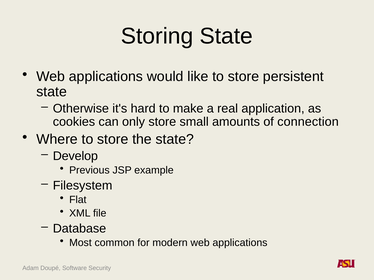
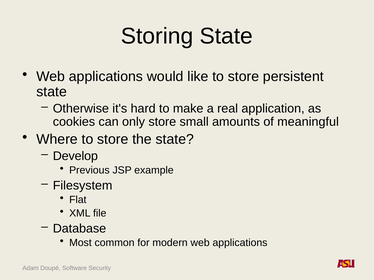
connection: connection -> meaningful
